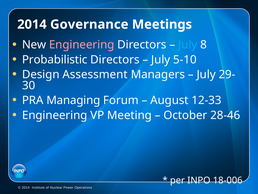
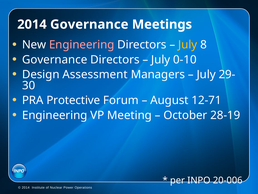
July at (188, 45) colour: light blue -> yellow
Probabilistic at (55, 59): Probabilistic -> Governance
5-10: 5-10 -> 0-10
Managing: Managing -> Protective
12-33: 12-33 -> 12-71
28-46: 28-46 -> 28-19
18-006: 18-006 -> 20-006
